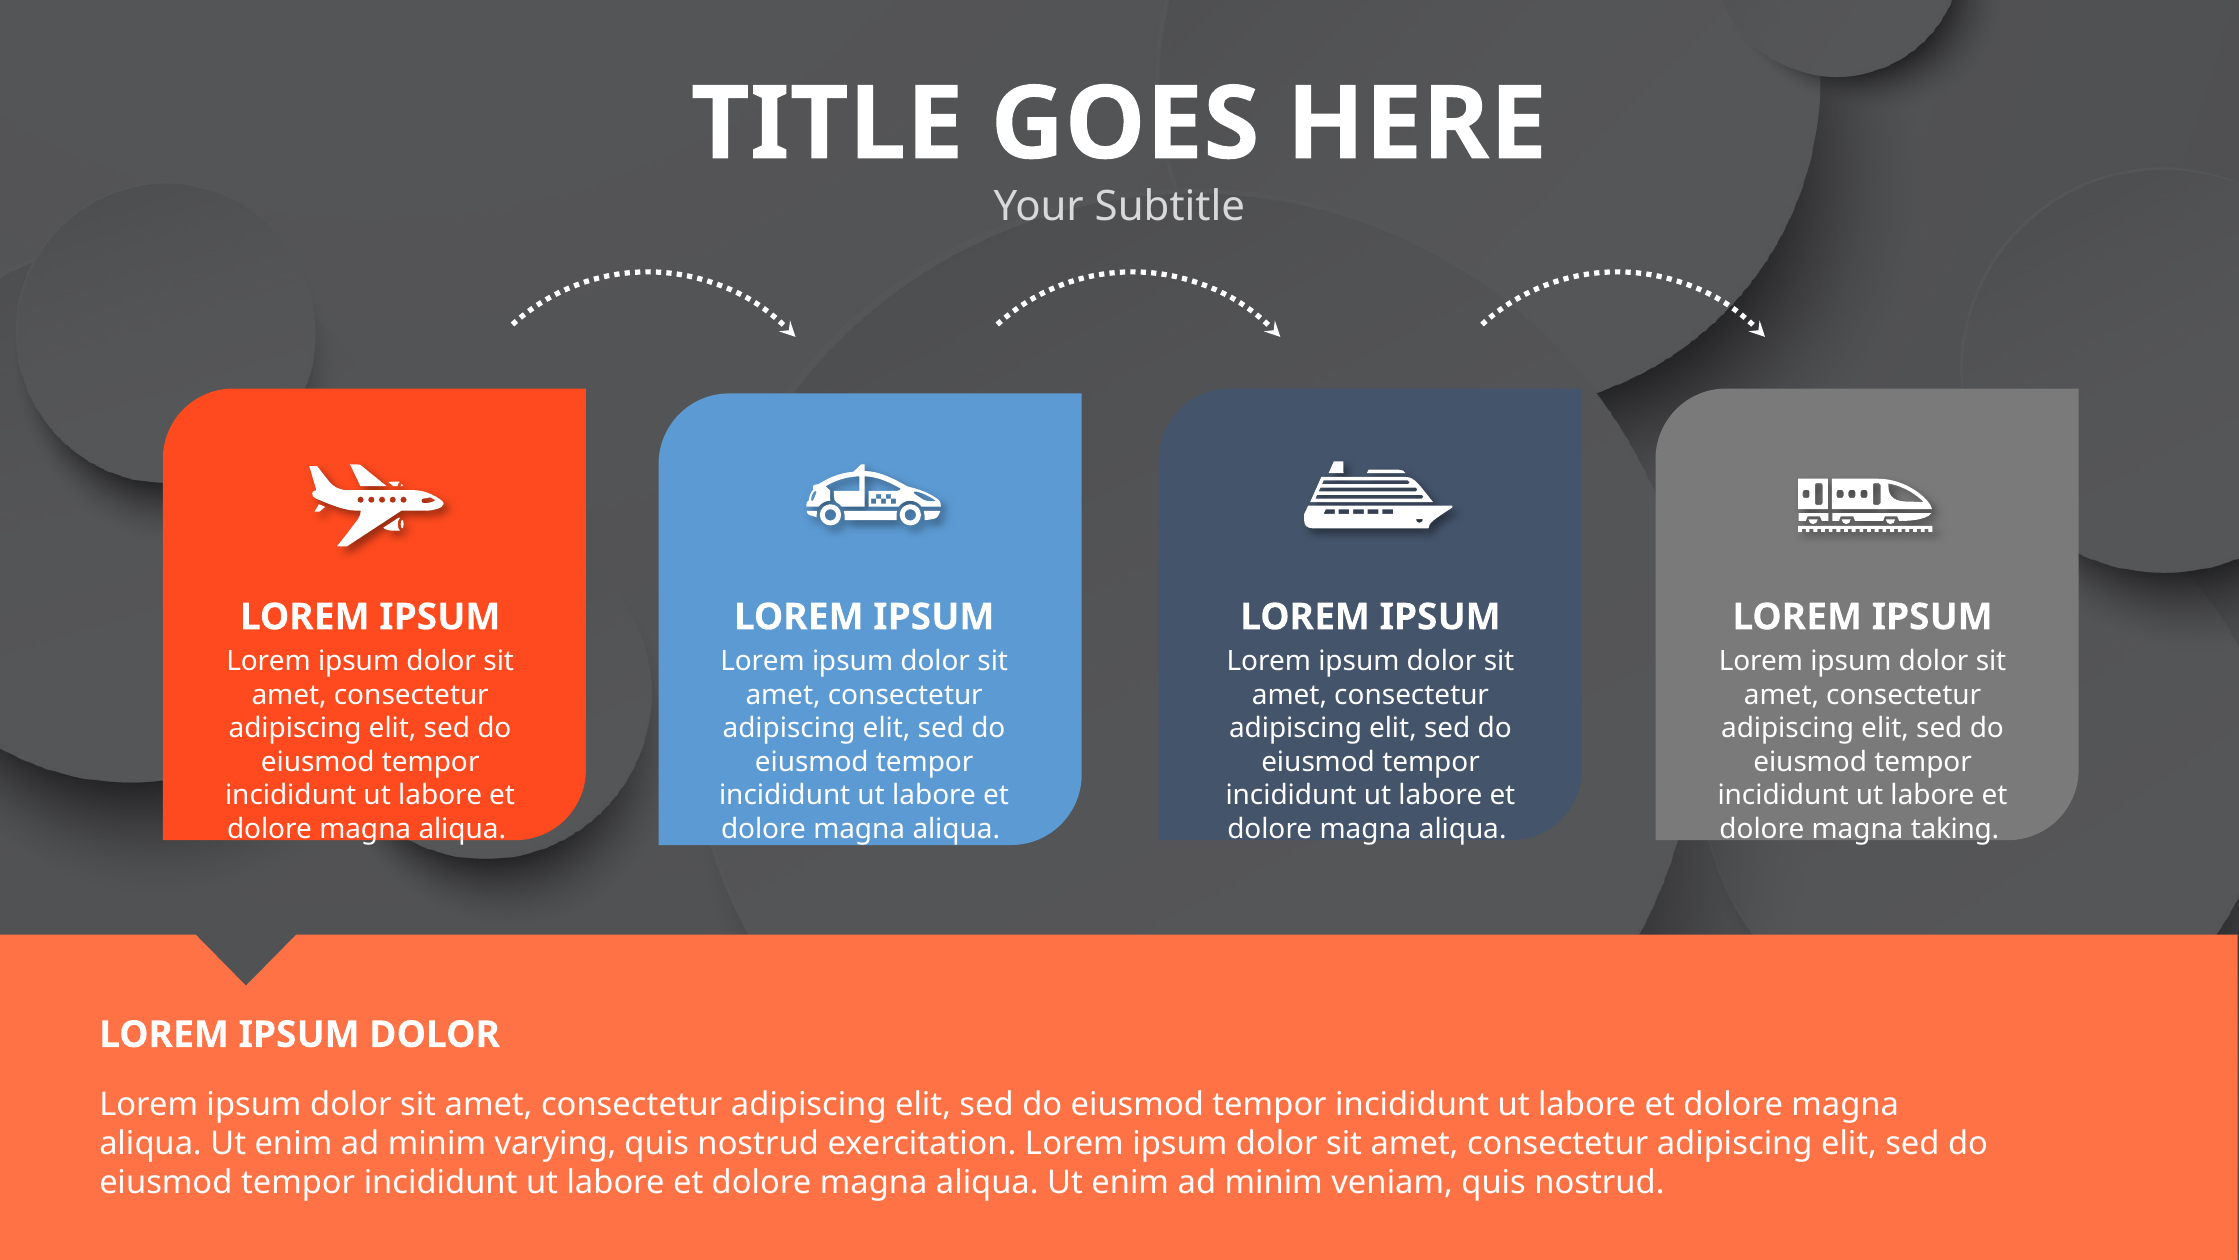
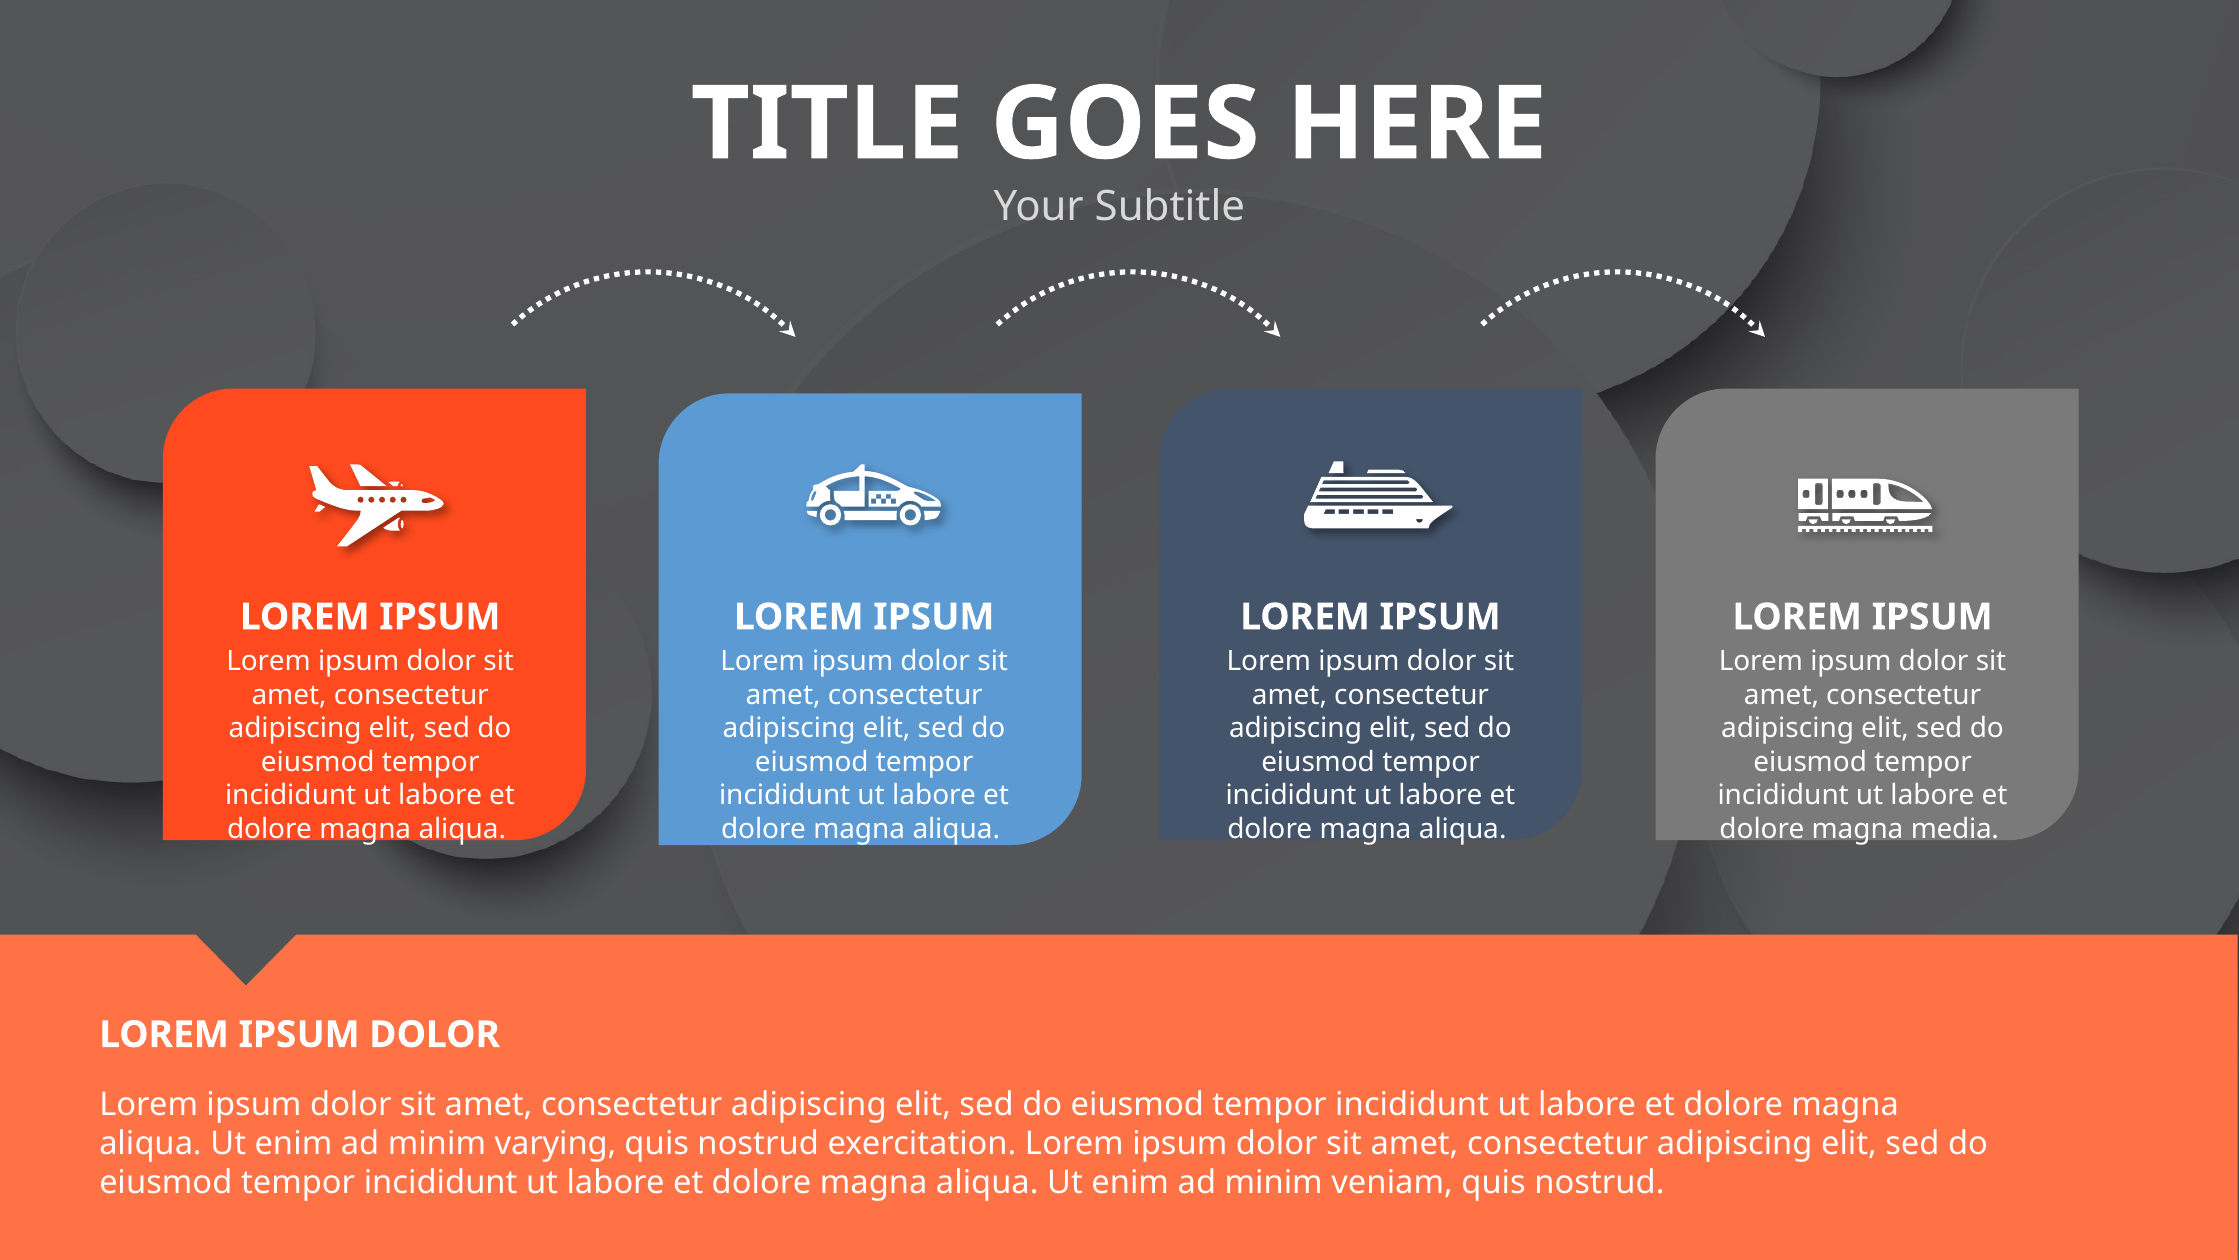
taking: taking -> media
